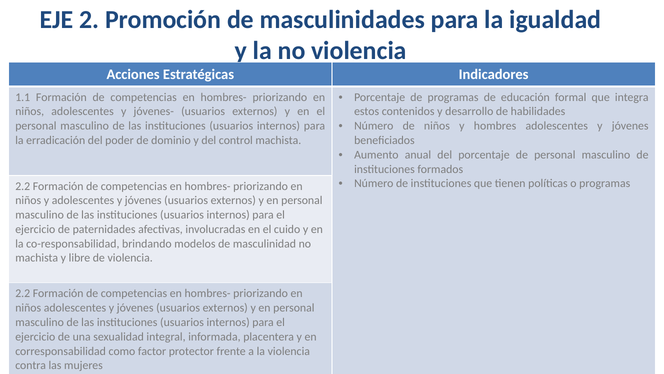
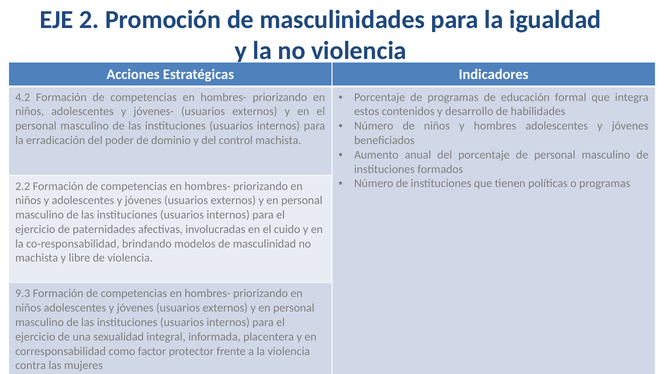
1.1: 1.1 -> 4.2
2.2 at (23, 293): 2.2 -> 9.3
